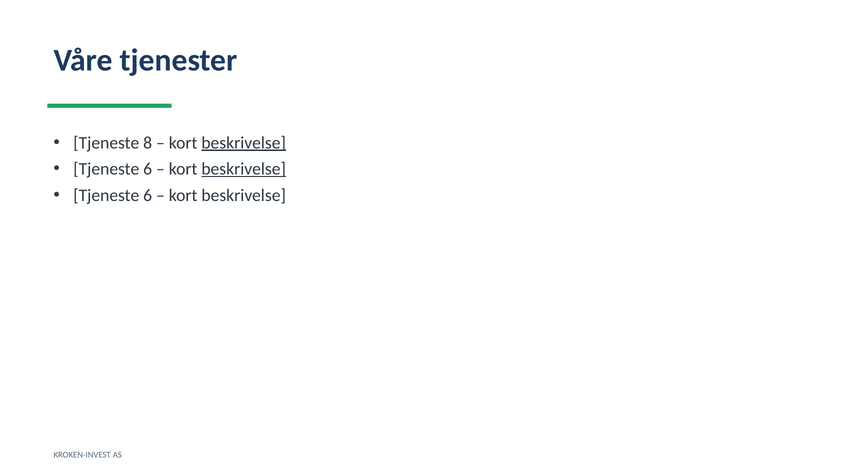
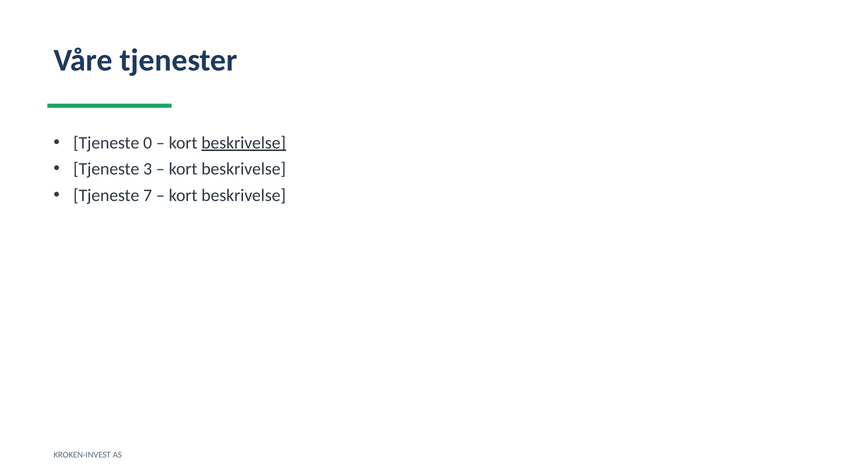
8: 8 -> 0
6 at (148, 169): 6 -> 3
beskrivelse at (244, 169) underline: present -> none
6 at (148, 195): 6 -> 7
